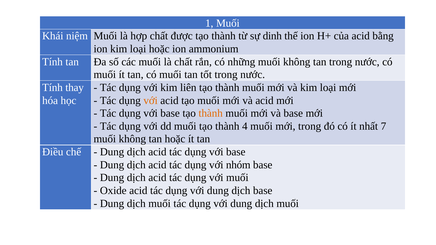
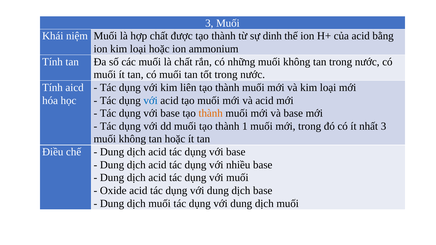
1 at (209, 23): 1 -> 3
thay: thay -> aicd
với at (151, 101) colour: orange -> blue
4: 4 -> 1
nhất 7: 7 -> 3
nhóm: nhóm -> nhiều
